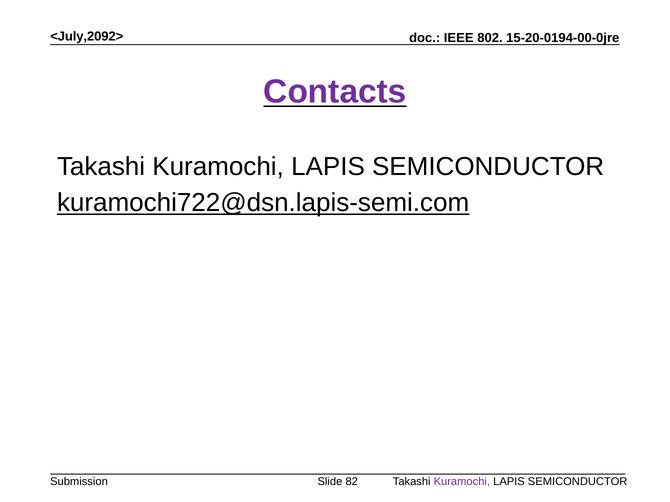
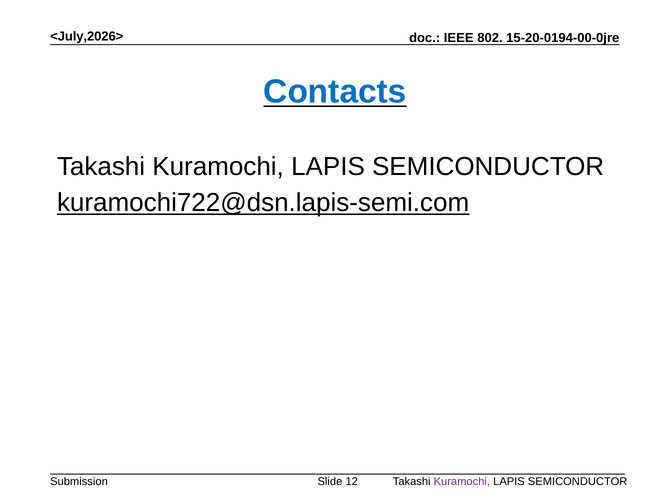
<July,2092>: <July,2092> -> <July,2026>
Contacts colour: purple -> blue
82: 82 -> 12
